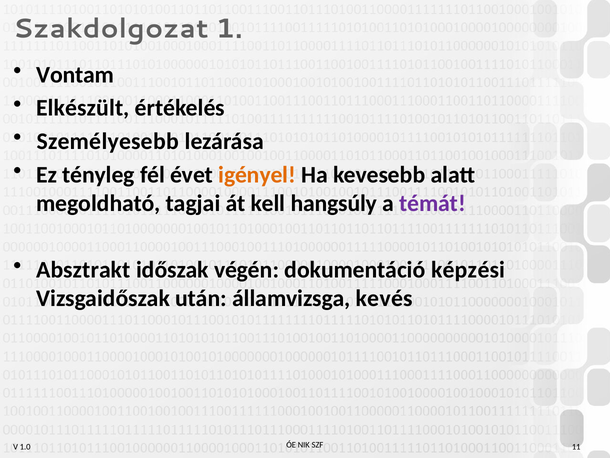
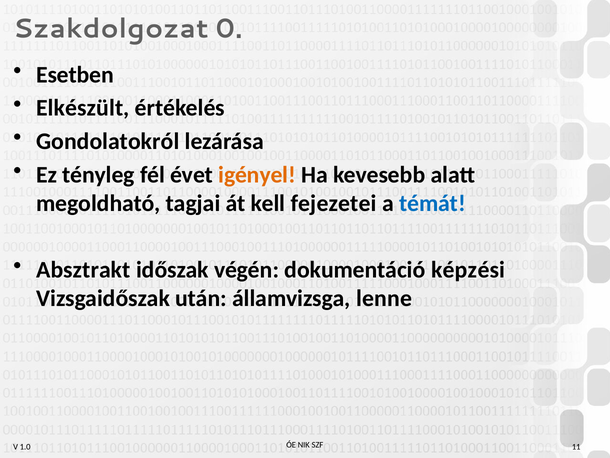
1: 1 -> 0
Vontam: Vontam -> Esetben
Személyesebb: Személyesebb -> Gondolatokról
hangsúly: hangsúly -> fejezetei
témát colour: purple -> blue
kevés: kevés -> lenne
